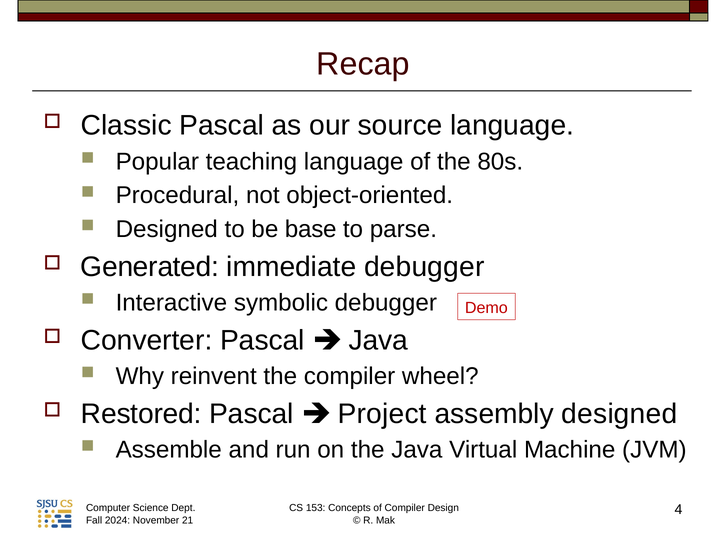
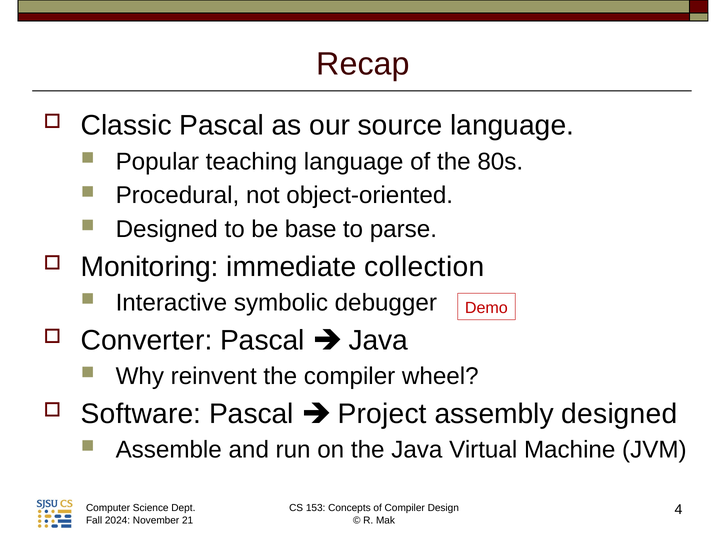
Generated: Generated -> Monitoring
immediate debugger: debugger -> collection
Restored: Restored -> Software
